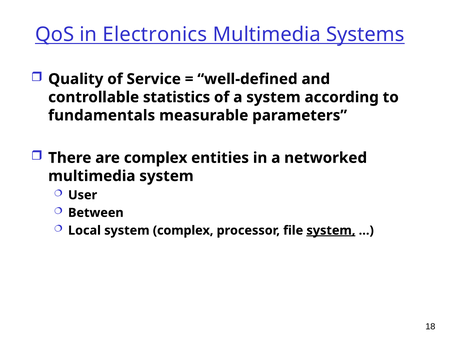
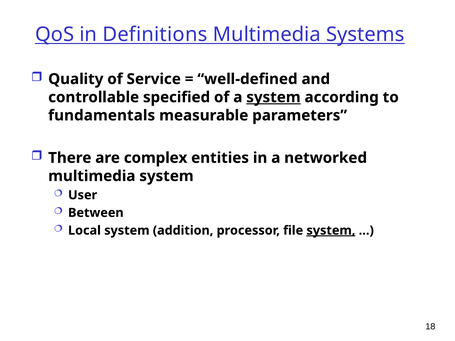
Electronics: Electronics -> Definitions
statistics: statistics -> specified
system at (273, 97) underline: none -> present
system complex: complex -> addition
